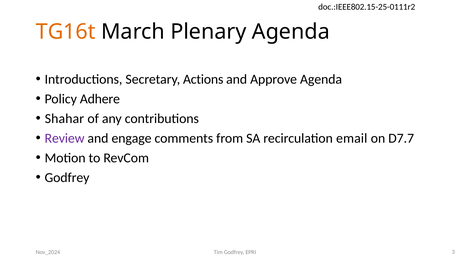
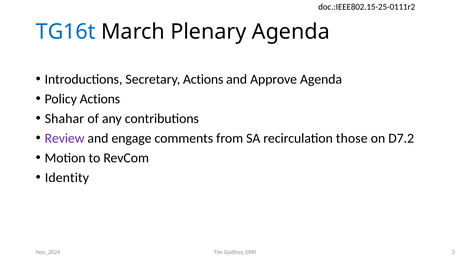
TG16t colour: orange -> blue
Policy Adhere: Adhere -> Actions
email: email -> those
D7.7: D7.7 -> D7.2
Godfrey at (67, 178): Godfrey -> Identity
